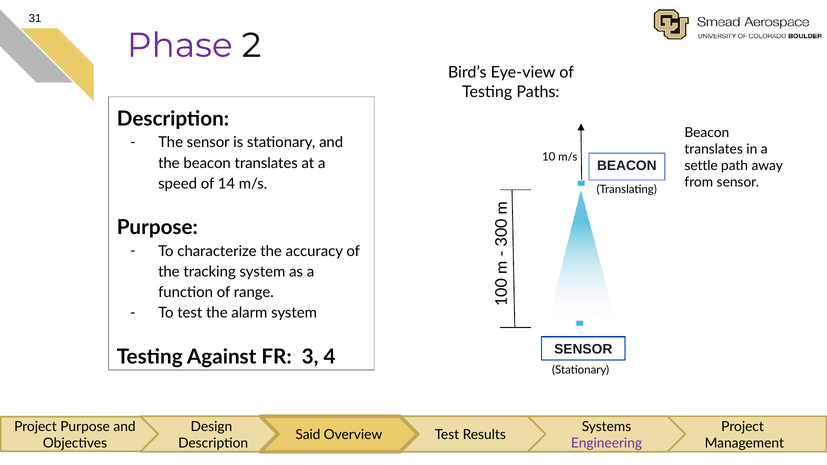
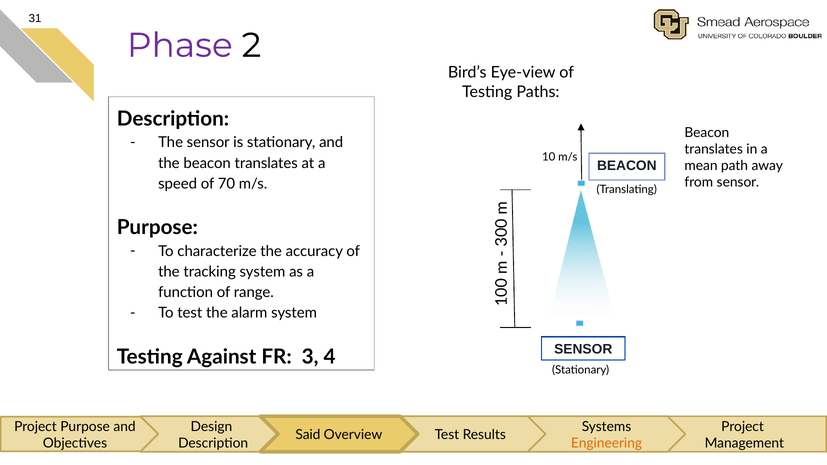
settle: settle -> mean
14: 14 -> 70
Engineering colour: purple -> orange
